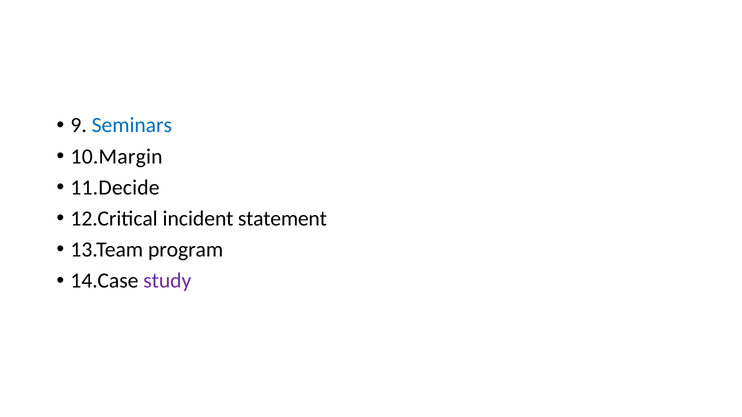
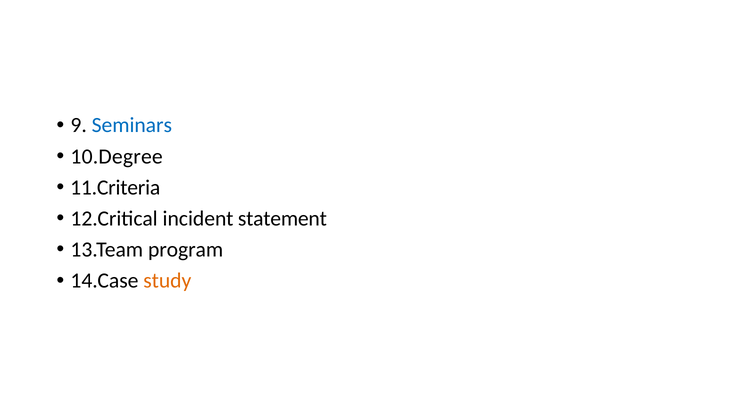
10.Margin: 10.Margin -> 10.Degree
11.Decide: 11.Decide -> 11.Criteria
study colour: purple -> orange
